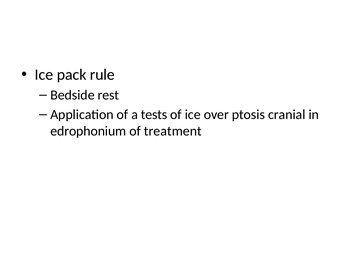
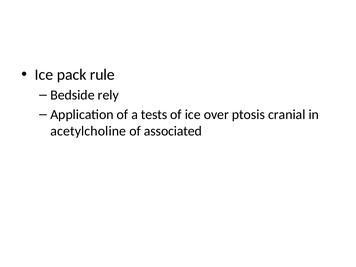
rest: rest -> rely
edrophonium: edrophonium -> acetylcholine
treatment: treatment -> associated
